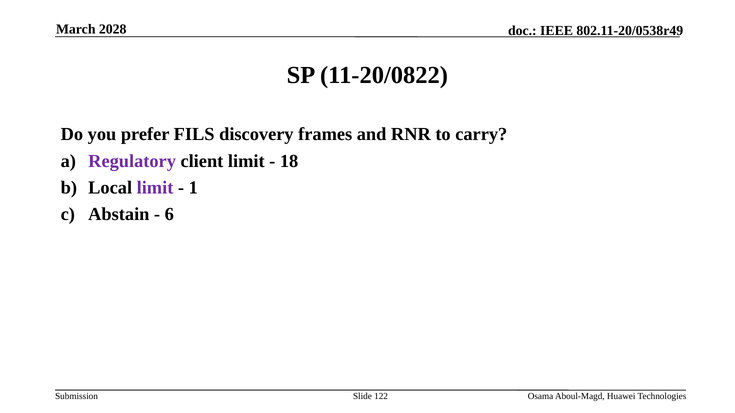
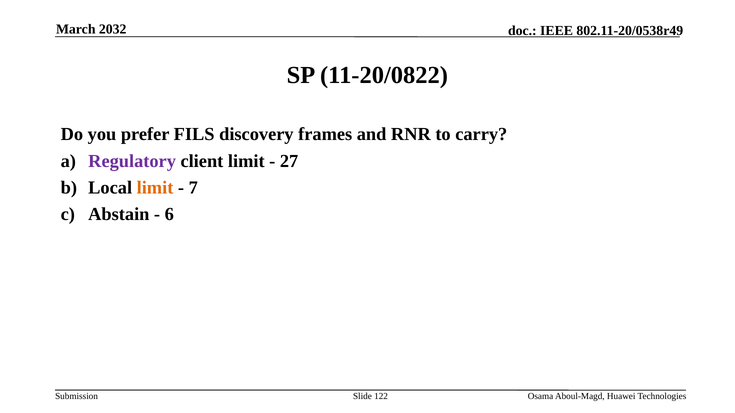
2028: 2028 -> 2032
18: 18 -> 27
limit at (155, 188) colour: purple -> orange
1: 1 -> 7
